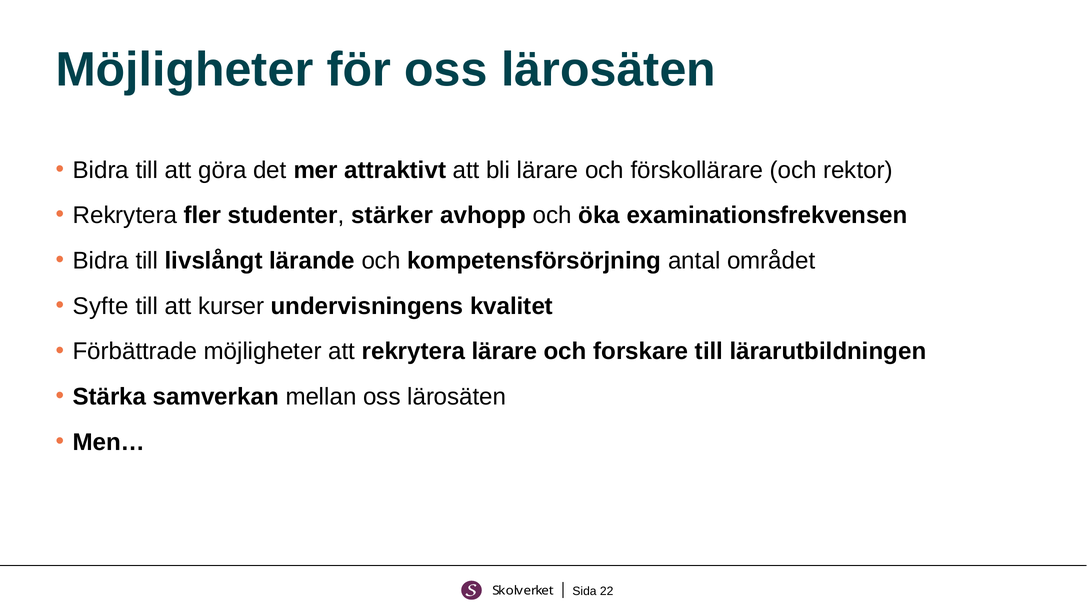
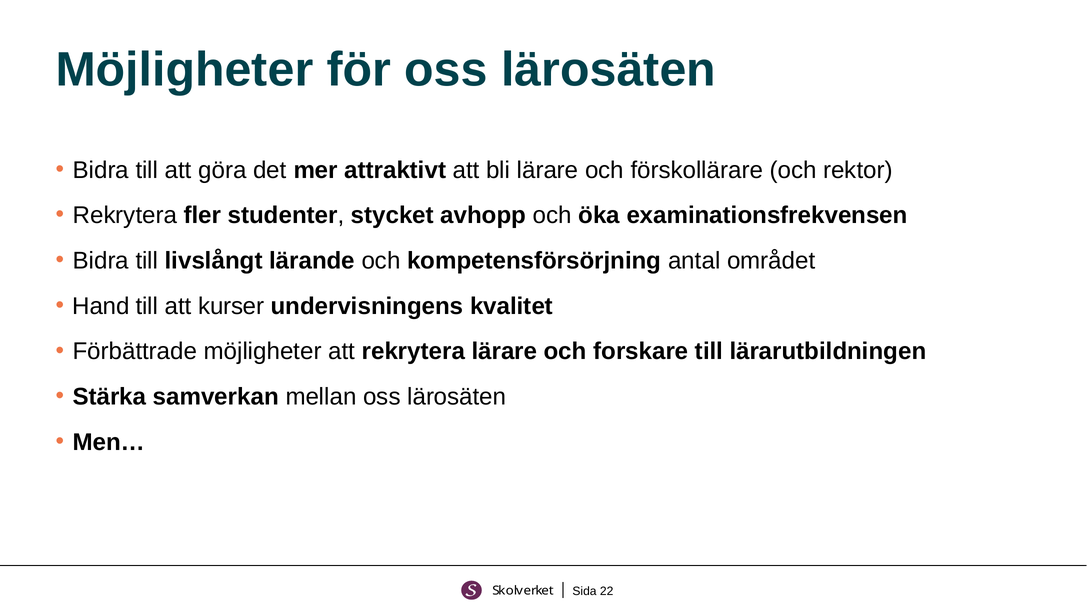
stärker: stärker -> stycket
Syfte: Syfte -> Hand
